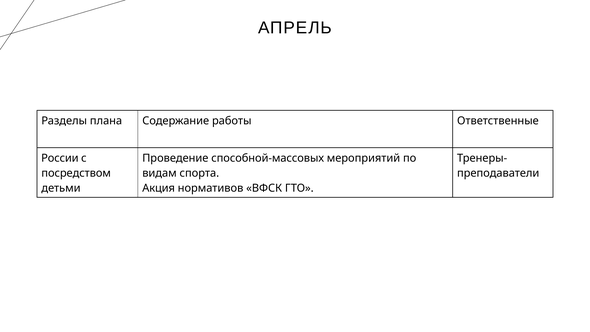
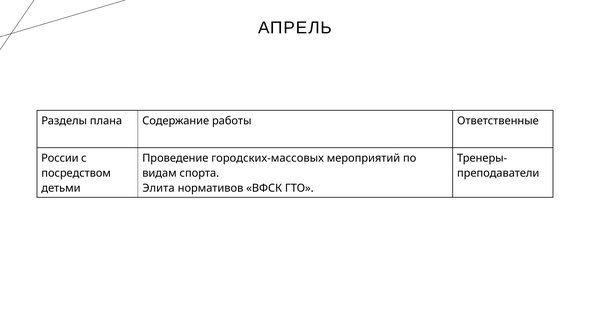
способной-массовых: способной-массовых -> городских-массовых
Акция: Акция -> Элита
